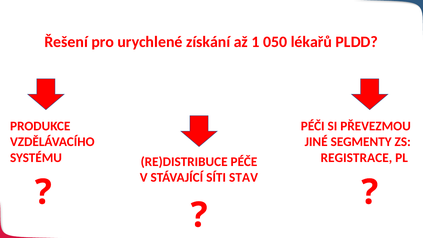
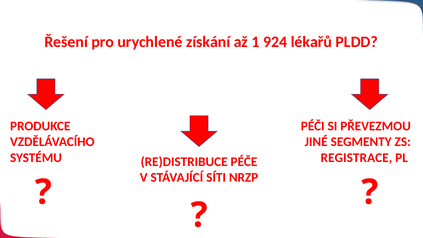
050: 050 -> 924
STAV: STAV -> NRZP
